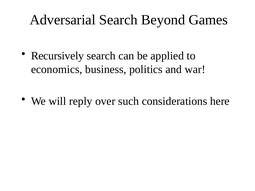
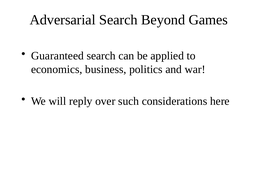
Recursively: Recursively -> Guaranteed
